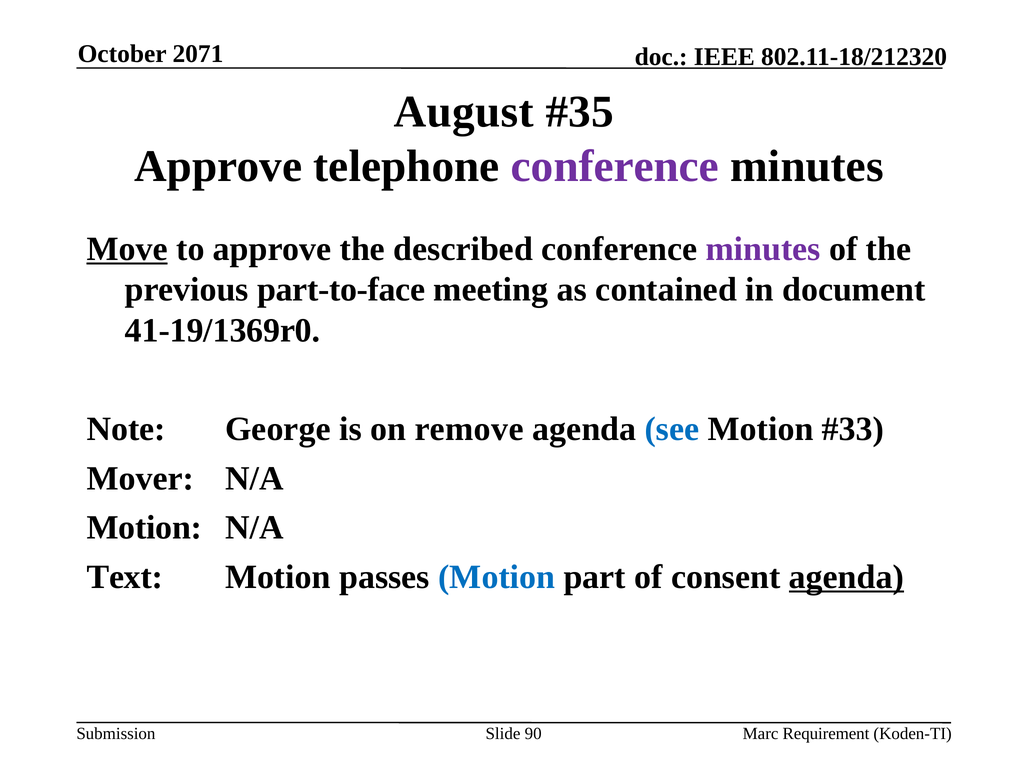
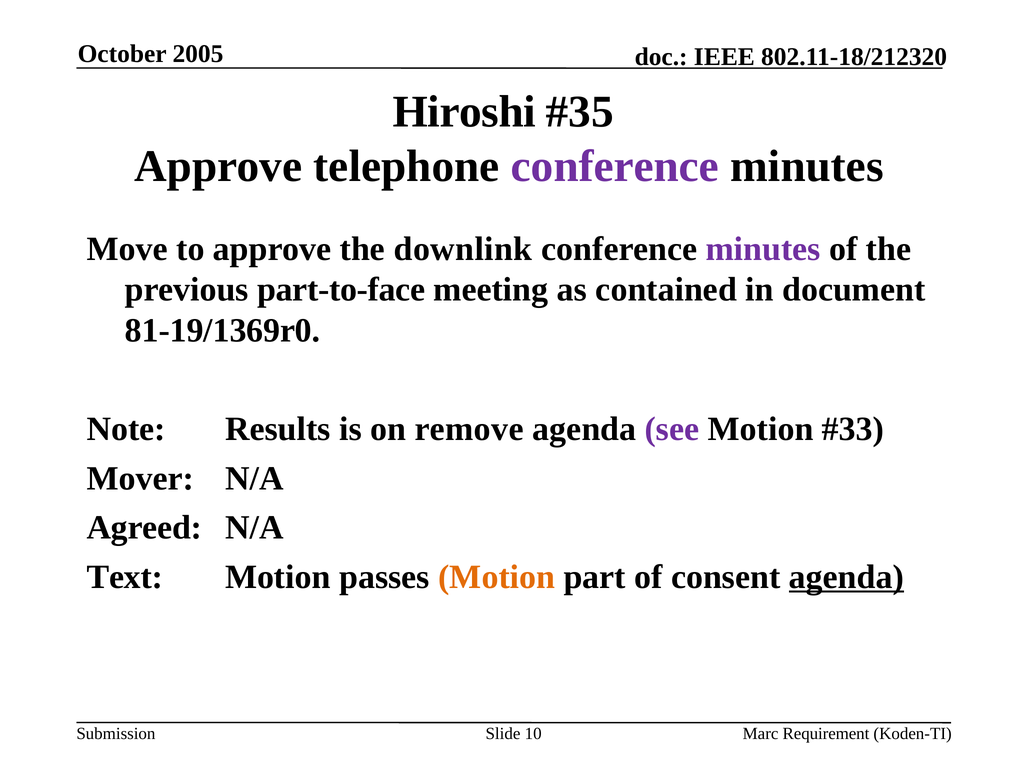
2071: 2071 -> 2005
August: August -> Hiroshi
Move underline: present -> none
described: described -> downlink
41-19/1369r0: 41-19/1369r0 -> 81-19/1369r0
George: George -> Results
see colour: blue -> purple
Motion at (144, 527): Motion -> Agreed
Motion at (497, 577) colour: blue -> orange
90: 90 -> 10
